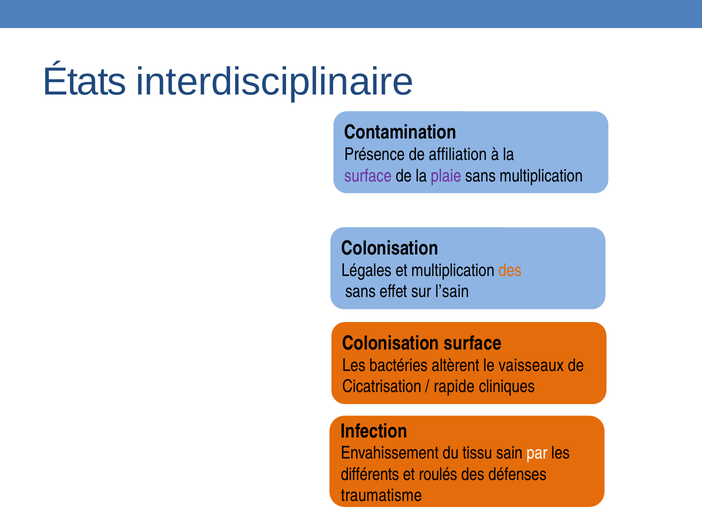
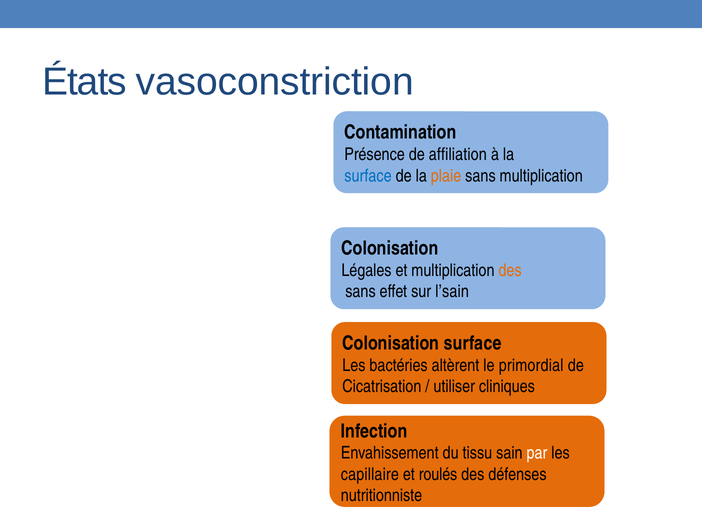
interdisciplinaire: interdisciplinaire -> vasoconstriction
surface at (368, 176) colour: purple -> blue
plaie colour: purple -> orange
vaisseaux: vaisseaux -> primordial
rapide: rapide -> utiliser
différents: différents -> capillaire
traumatisme: traumatisme -> nutritionniste
